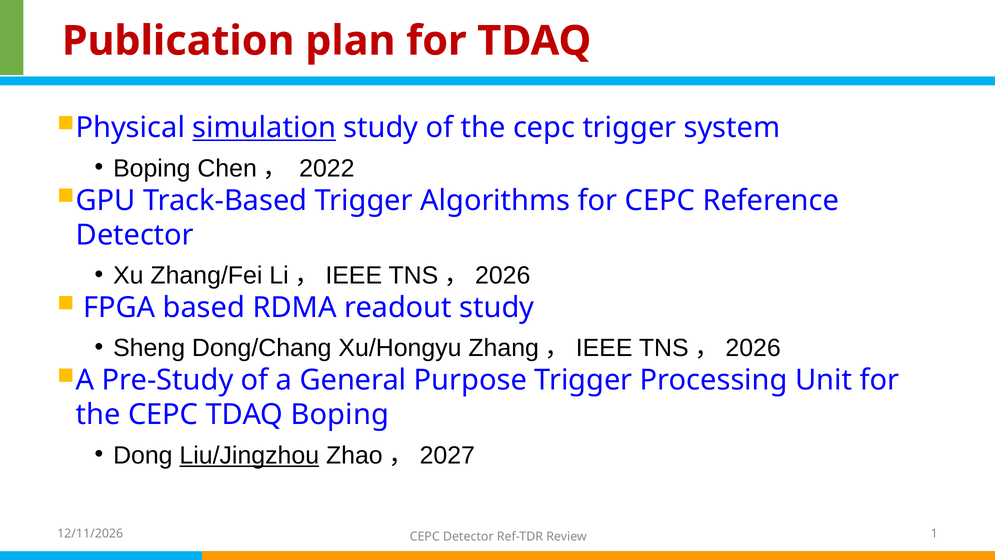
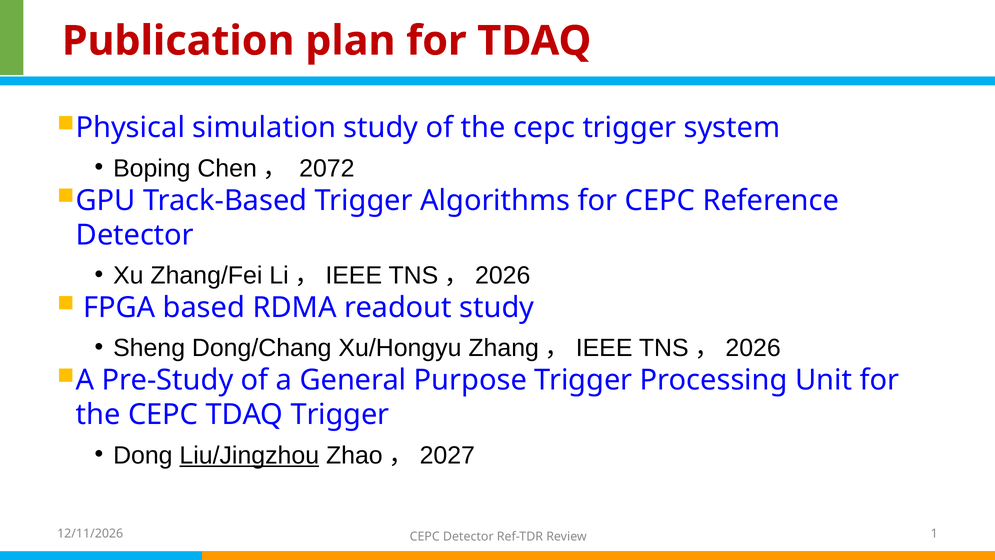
simulation underline: present -> none
2022: 2022 -> 2072
TDAQ Boping: Boping -> Trigger
